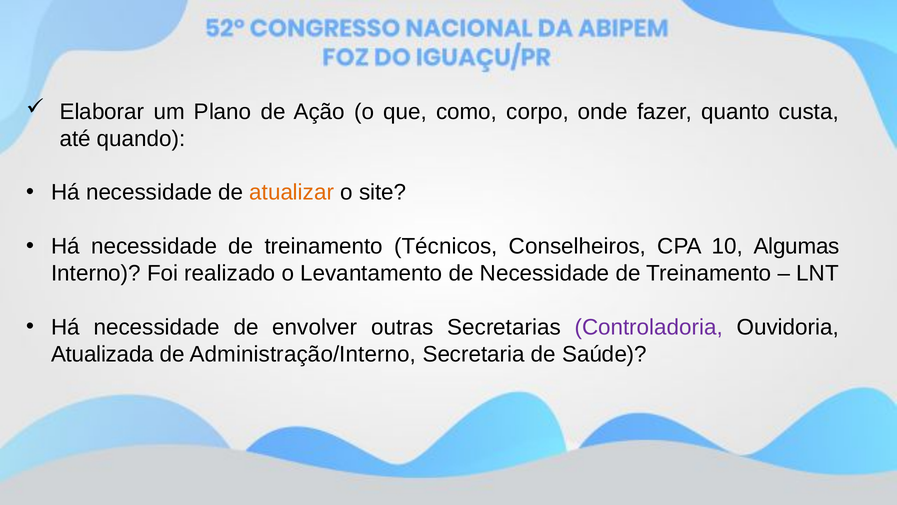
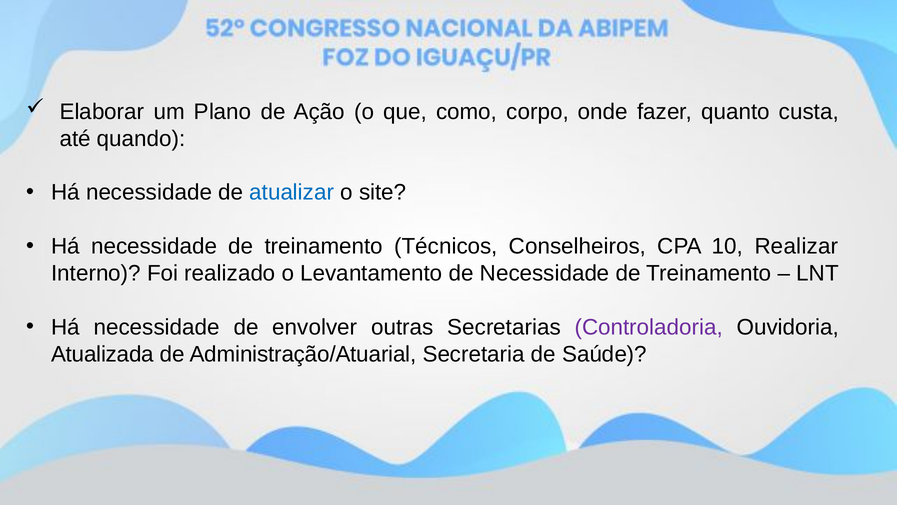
atualizar colour: orange -> blue
Algumas: Algumas -> Realizar
Administração/Interno: Administração/Interno -> Administração/Atuarial
